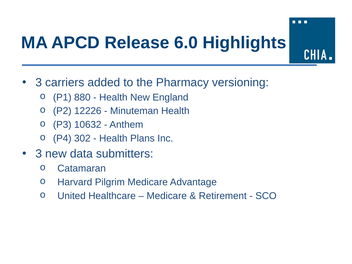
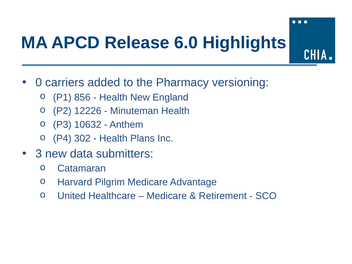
3 at (39, 83): 3 -> 0
880: 880 -> 856
